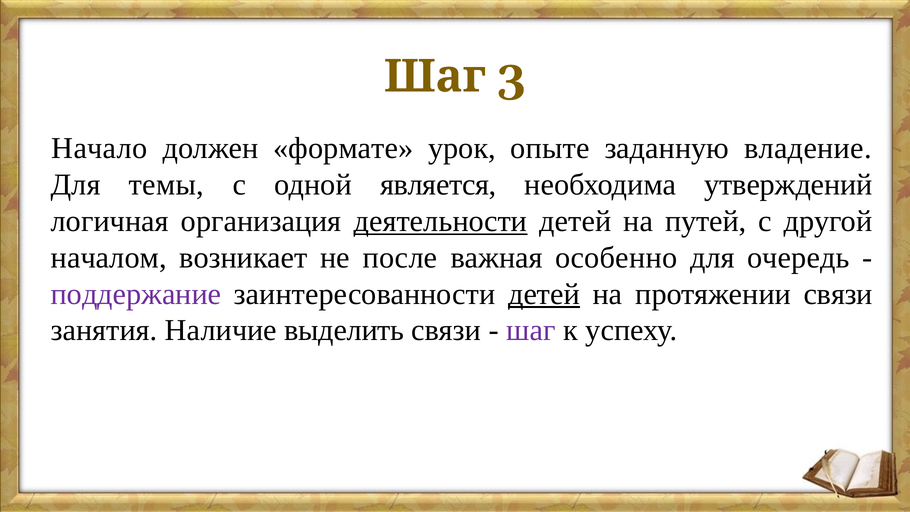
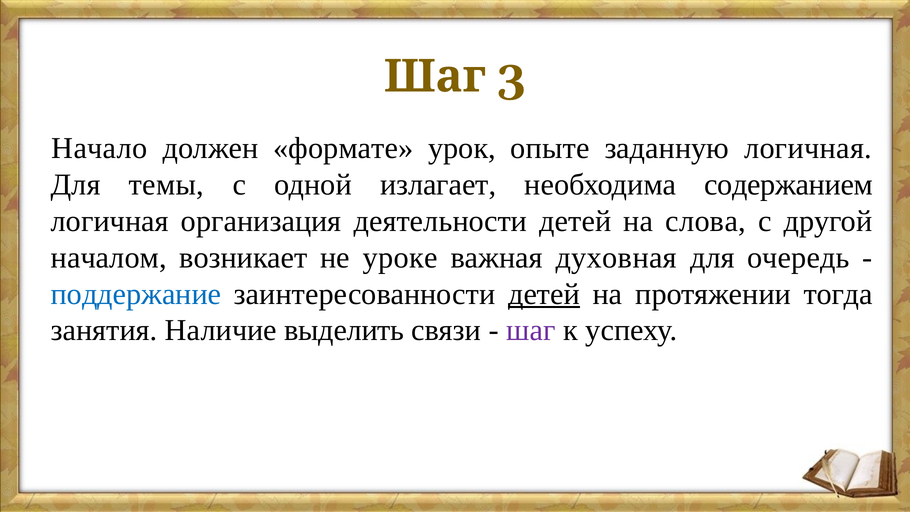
заданную владение: владение -> логичная
является: является -> излагает
утверждений: утверждений -> содержанием
деятельности underline: present -> none
путей: путей -> слова
после: после -> уроке
особенно: особенно -> духовная
поддержание colour: purple -> blue
протяжении связи: связи -> тогда
